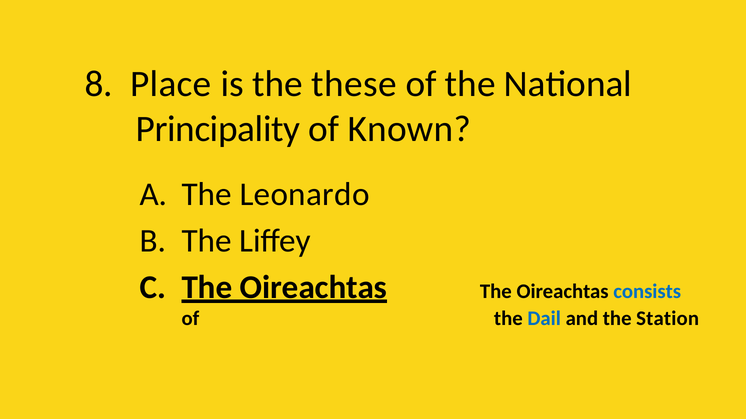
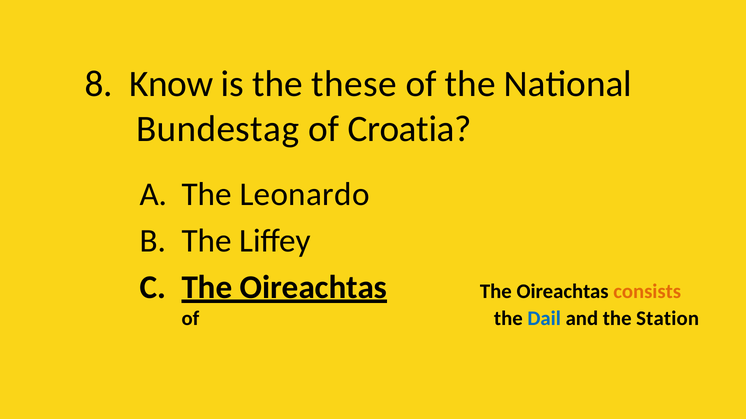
Place: Place -> Know
Principality: Principality -> Bundestag
Known: Known -> Croatia
consists colour: blue -> orange
